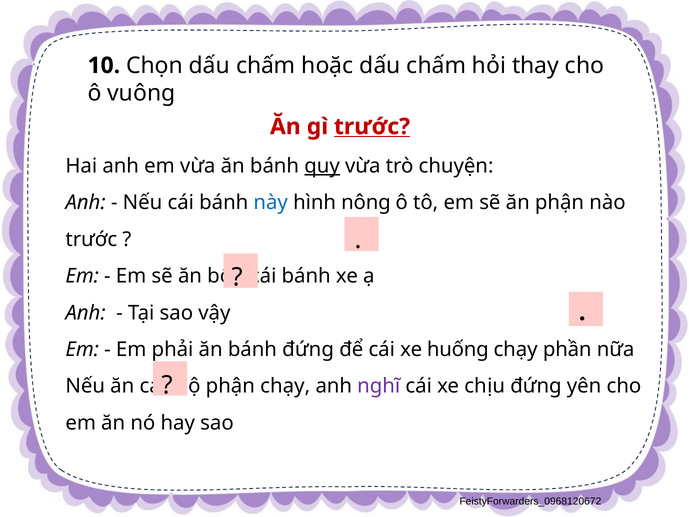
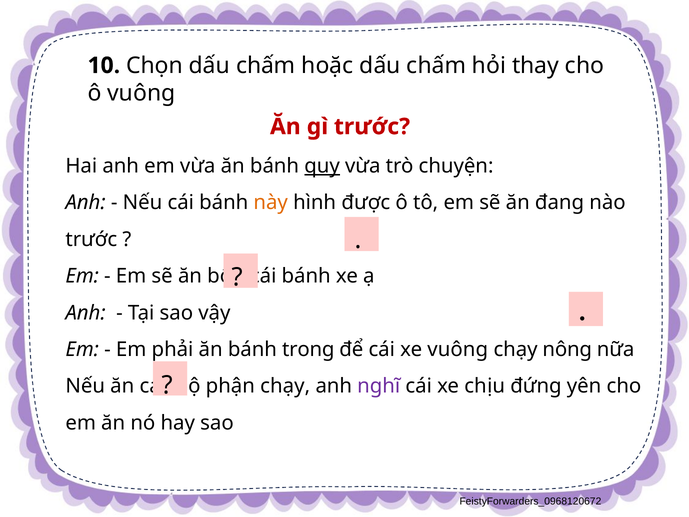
trước at (372, 127) underline: present -> none
này colour: blue -> orange
nông: nông -> được
ăn phận: phận -> đang
bánh đứng: đứng -> trong
xe huống: huống -> vuông
phần: phần -> nông
